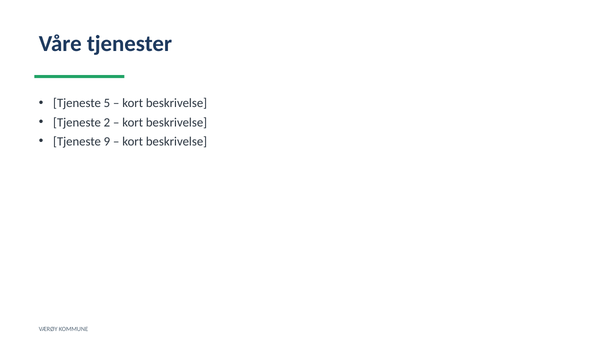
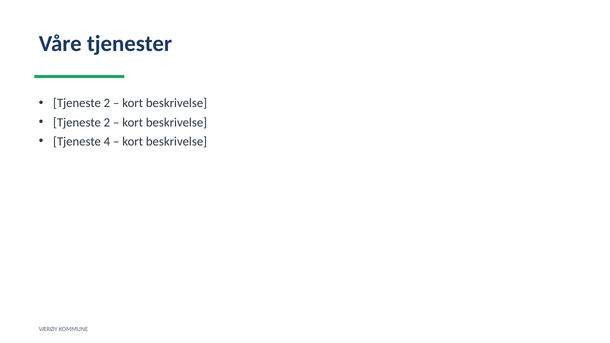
5 at (107, 103): 5 -> 2
9: 9 -> 4
